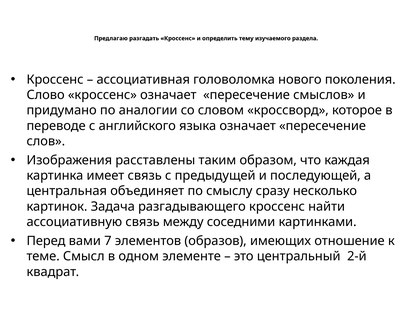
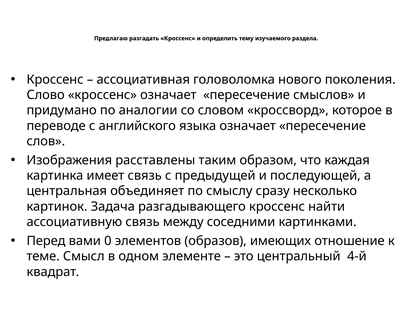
7: 7 -> 0
2-й: 2-й -> 4-й
